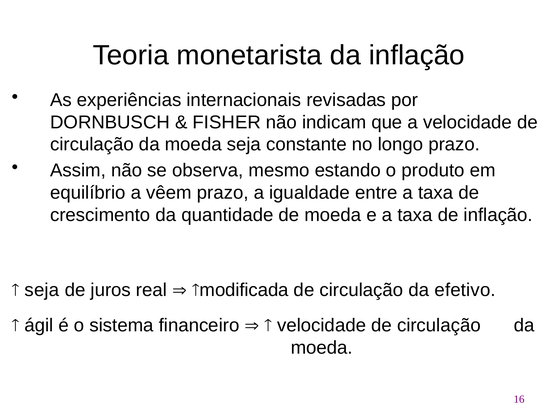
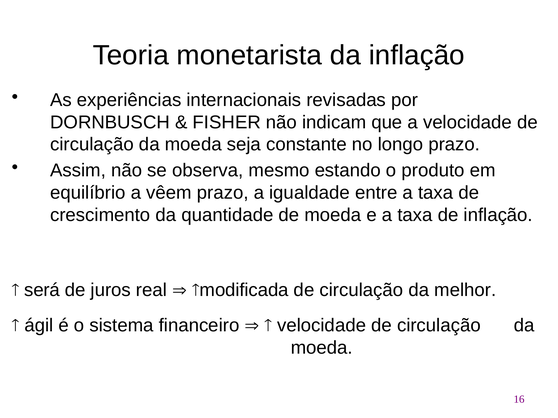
seja at (42, 290): seja -> será
efetivo: efetivo -> melhor
